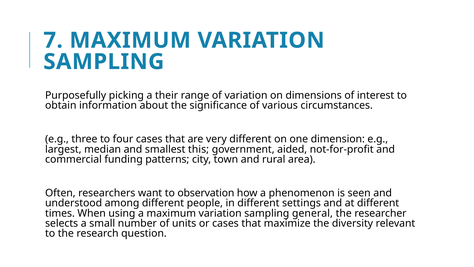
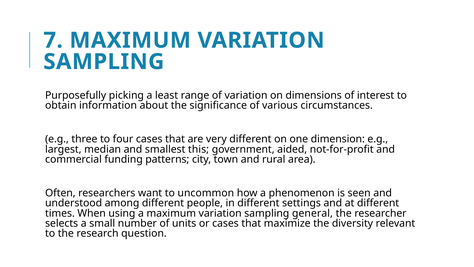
their: their -> least
observation: observation -> uncommon
